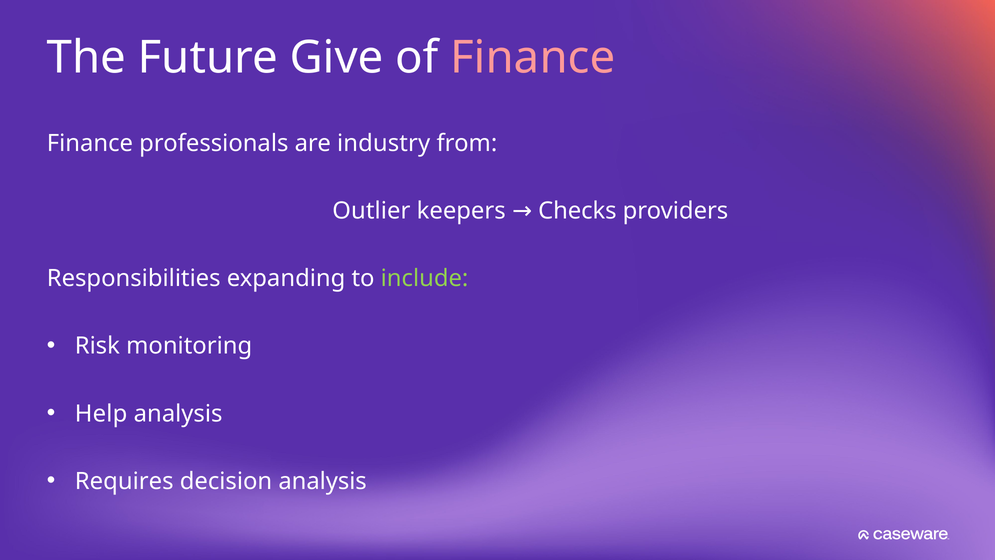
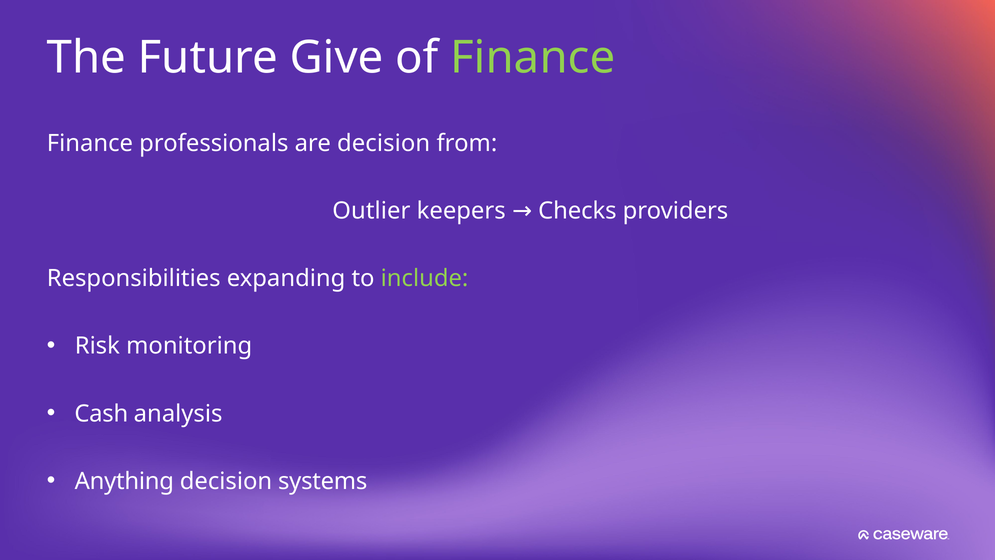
Finance at (533, 58) colour: pink -> light green
are industry: industry -> decision
Help: Help -> Cash
Requires: Requires -> Anything
decision analysis: analysis -> systems
